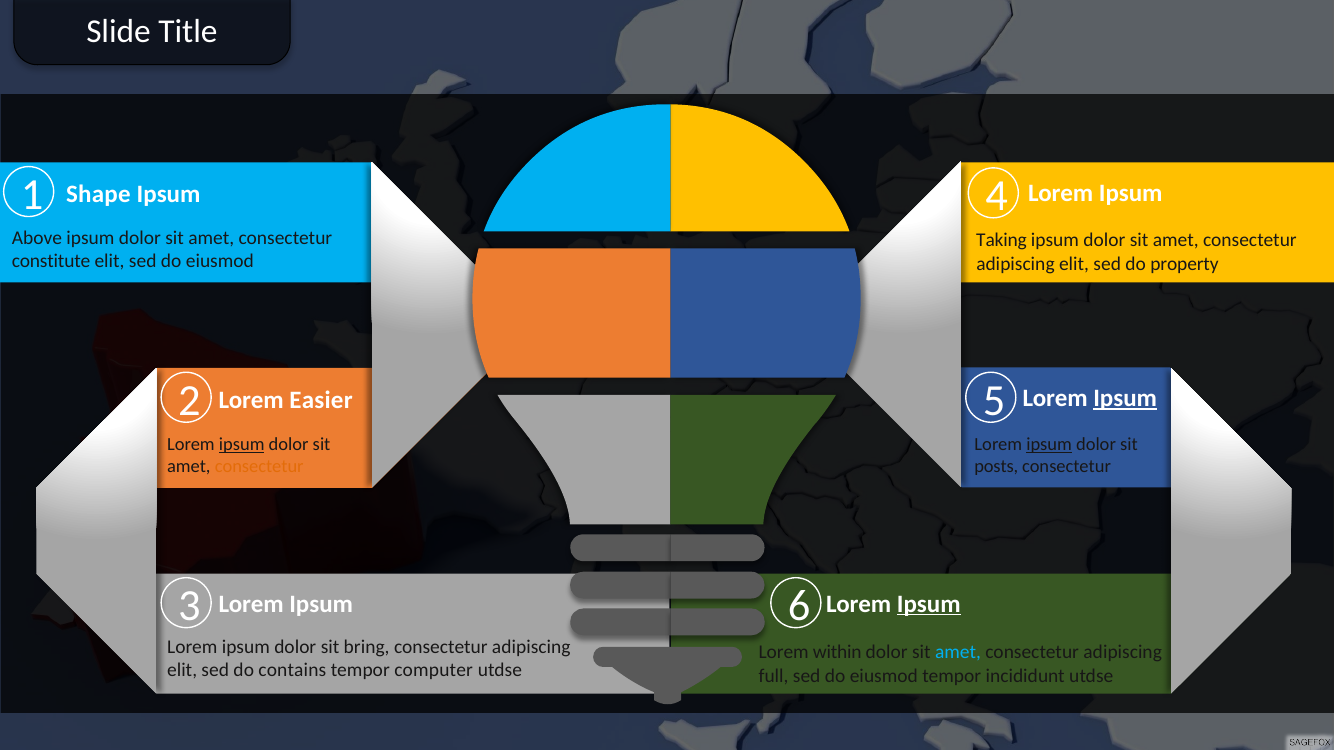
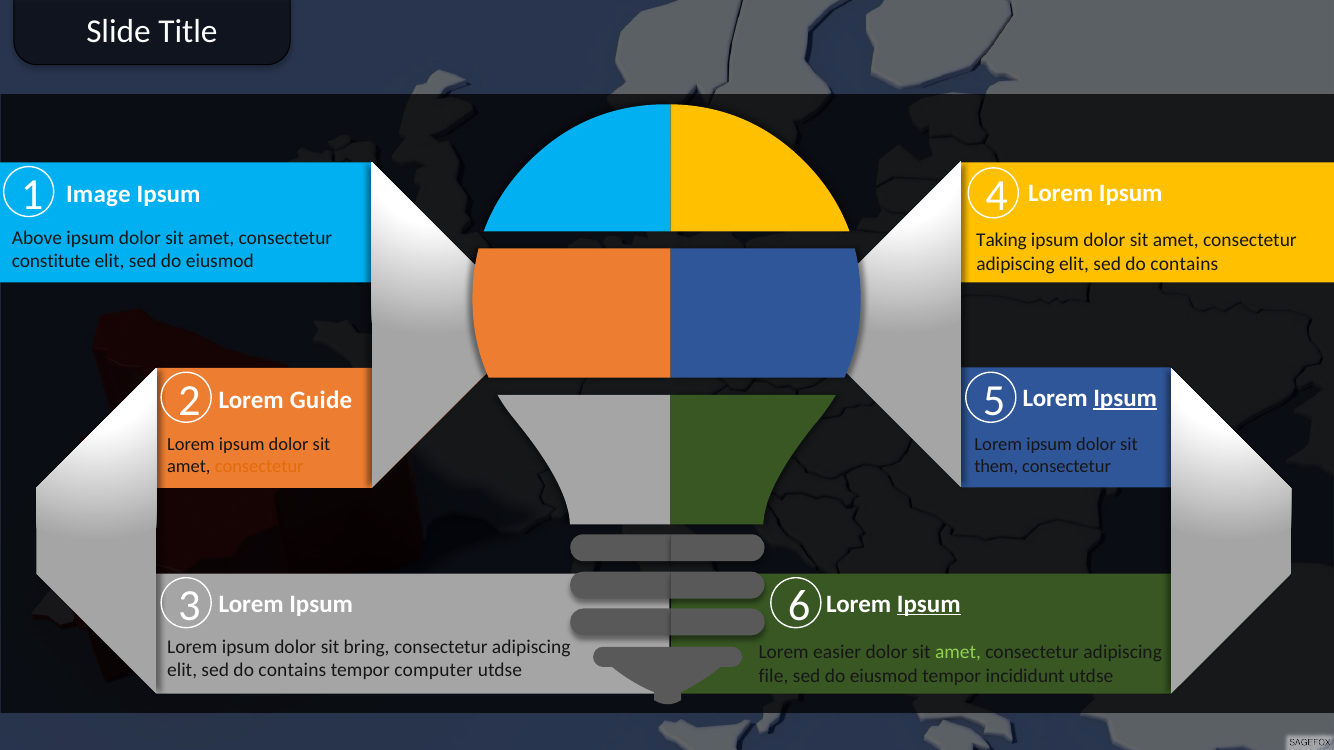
Shape: Shape -> Image
property at (1184, 264): property -> contains
Easier: Easier -> Guide
ipsum at (242, 445) underline: present -> none
ipsum at (1049, 445) underline: present -> none
posts: posts -> them
within: within -> easier
amet at (958, 653) colour: light blue -> light green
full: full -> file
